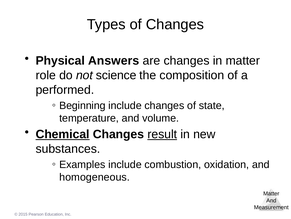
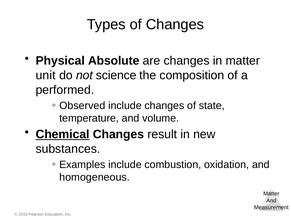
Answers: Answers -> Absolute
role: role -> unit
Beginning: Beginning -> Observed
result underline: present -> none
